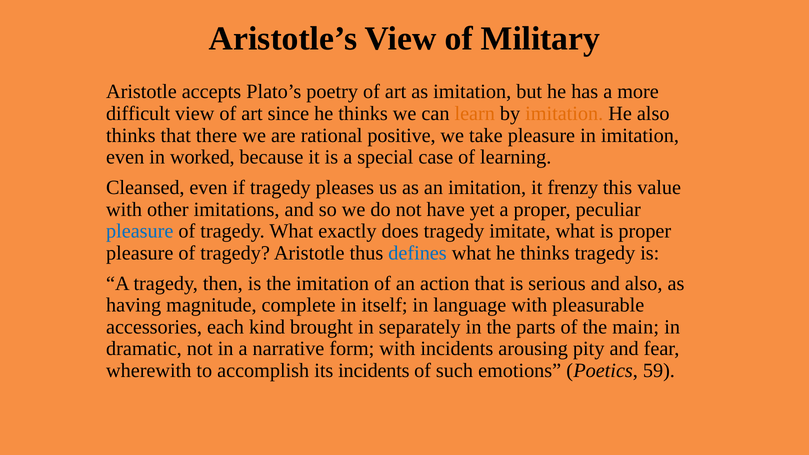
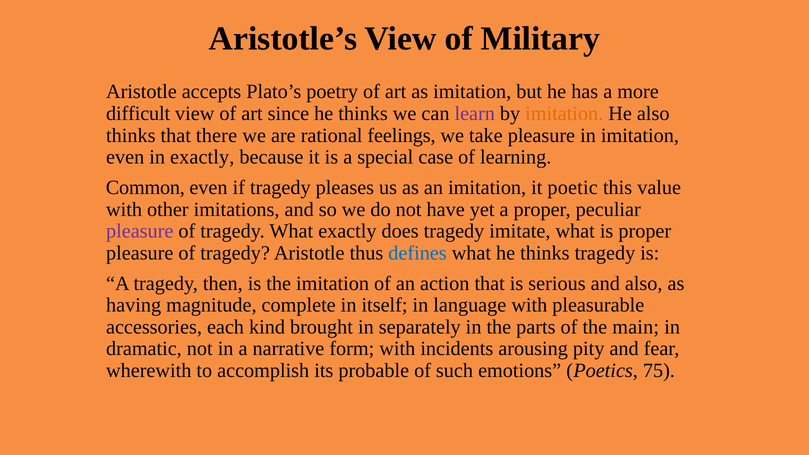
learn colour: orange -> purple
positive: positive -> feelings
in worked: worked -> exactly
Cleansed: Cleansed -> Common
frenzy: frenzy -> poetic
pleasure at (140, 231) colour: blue -> purple
its incidents: incidents -> probable
59: 59 -> 75
